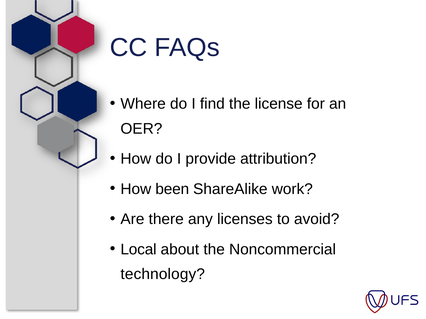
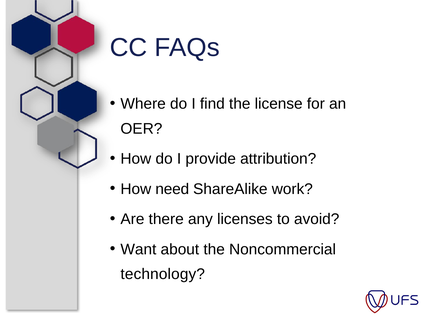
been: been -> need
Local: Local -> Want
